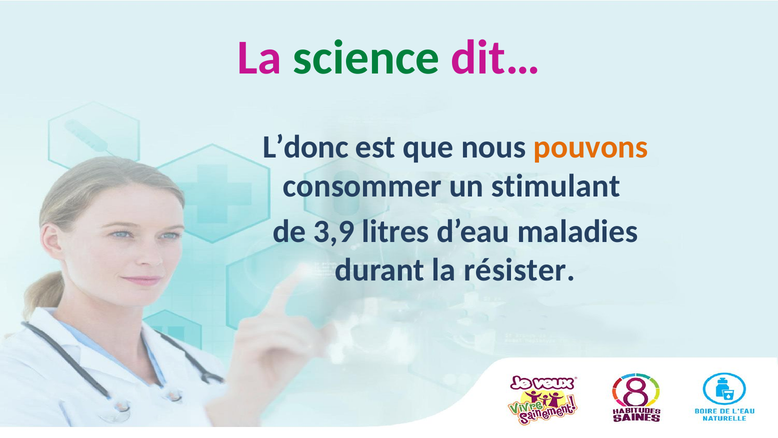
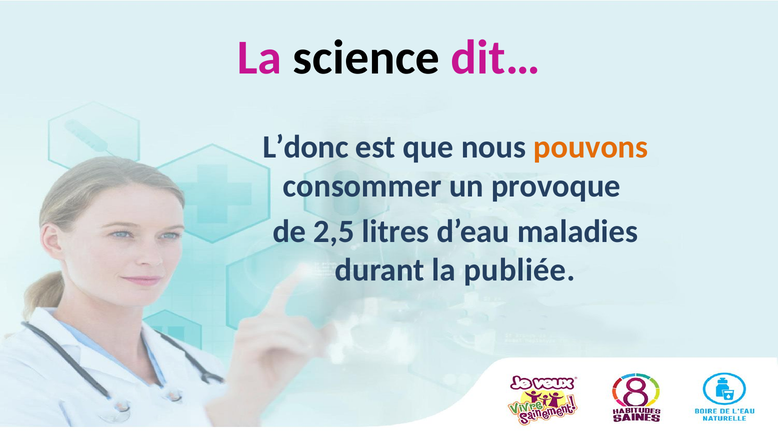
science colour: green -> black
stimulant: stimulant -> provoque
3,9: 3,9 -> 2,5
résister: résister -> publiée
